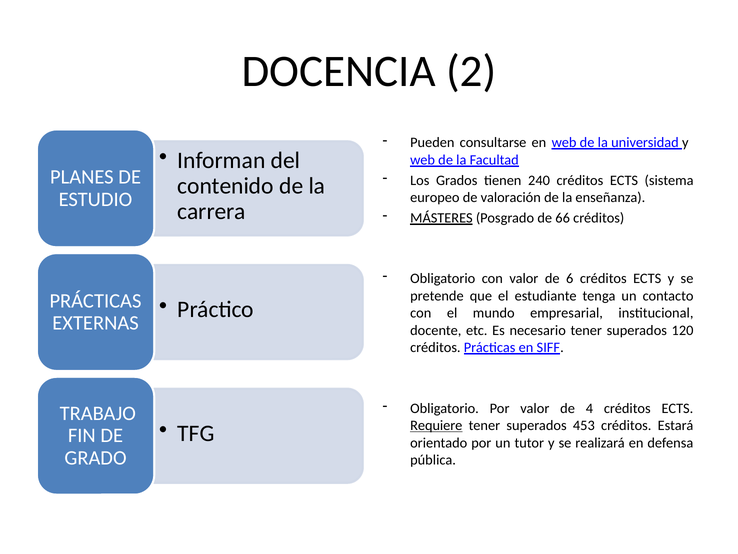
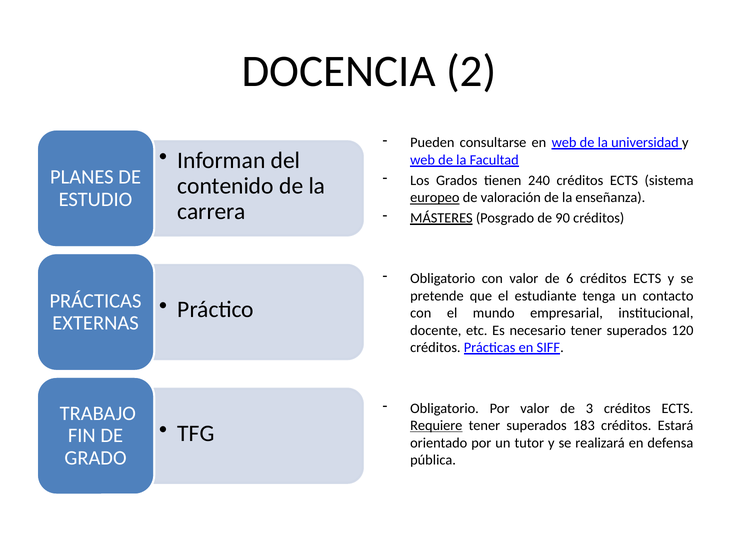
europeo underline: none -> present
66: 66 -> 90
4: 4 -> 3
453: 453 -> 183
